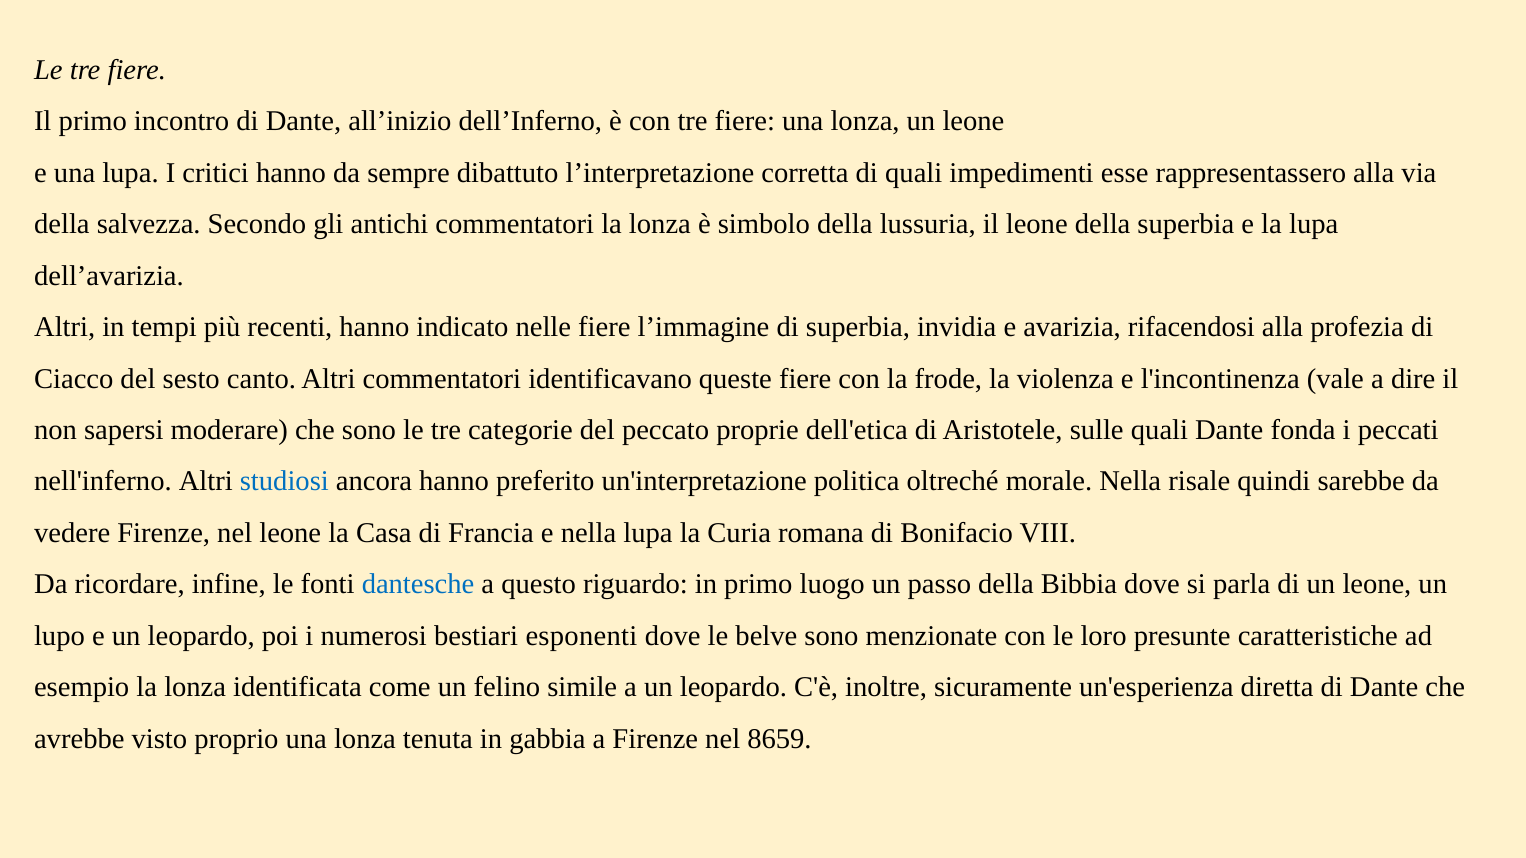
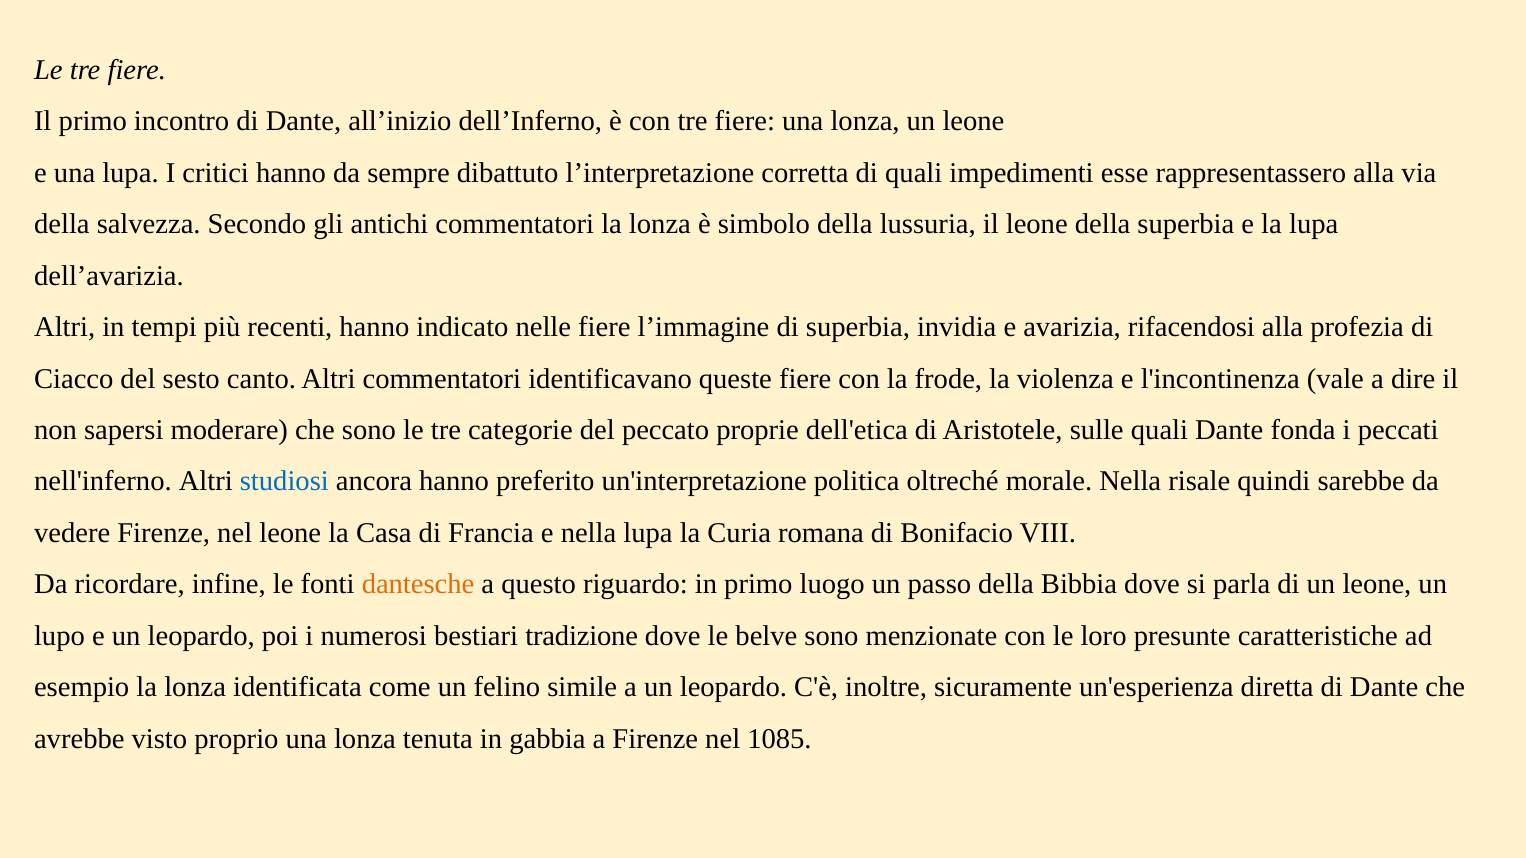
dantesche colour: blue -> orange
esponenti: esponenti -> tradizione
8659: 8659 -> 1085
